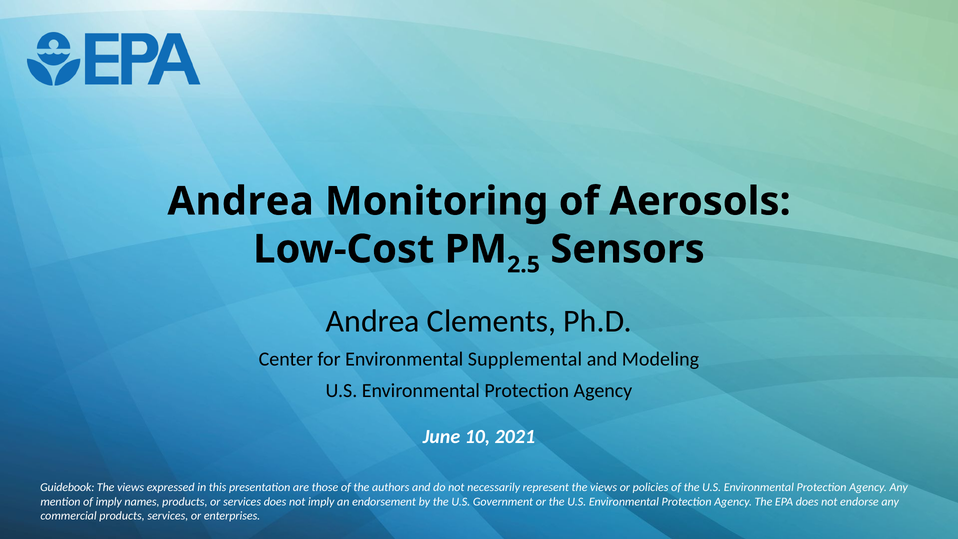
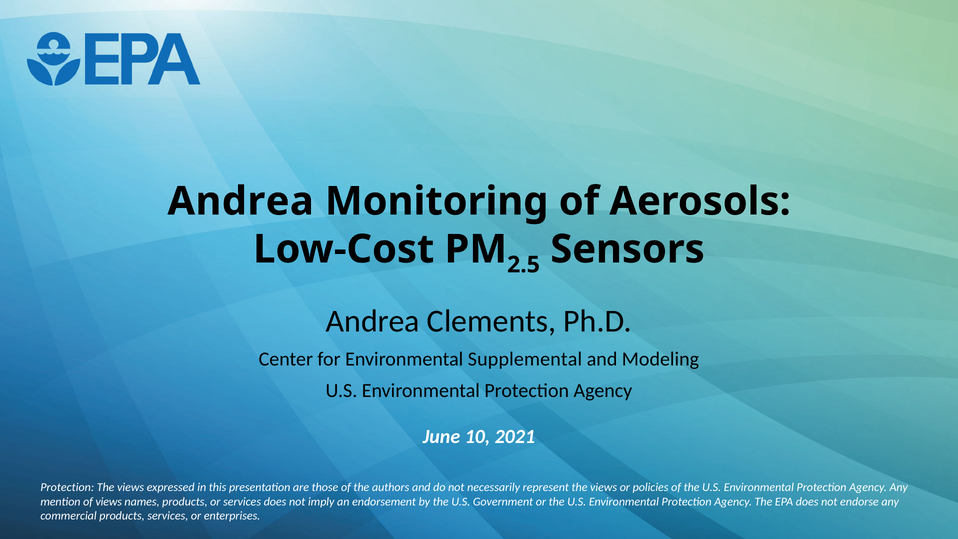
Guidebook at (67, 487): Guidebook -> Protection
of imply: imply -> views
